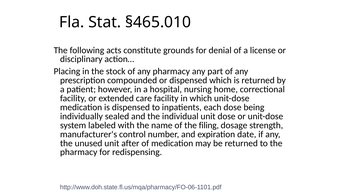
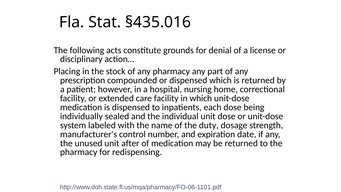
§465.010: §465.010 -> §435.016
filing: filing -> duty
